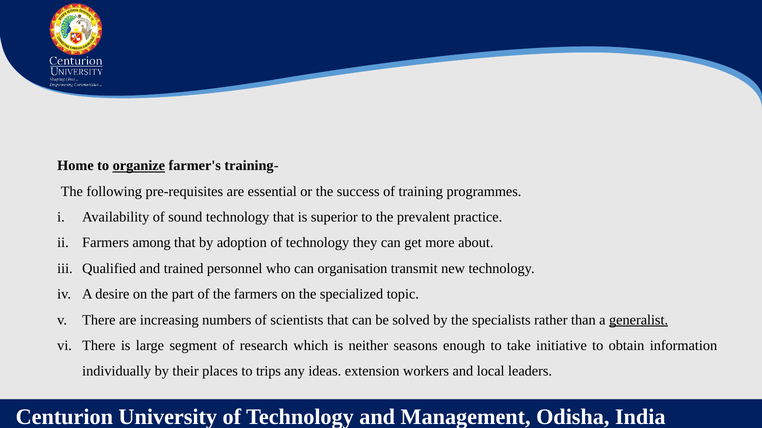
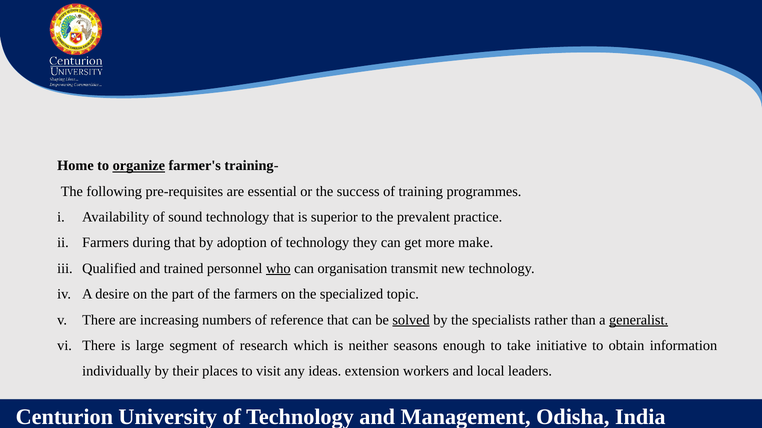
among: among -> during
about: about -> make
who underline: none -> present
scientists: scientists -> reference
solved underline: none -> present
trips: trips -> visit
